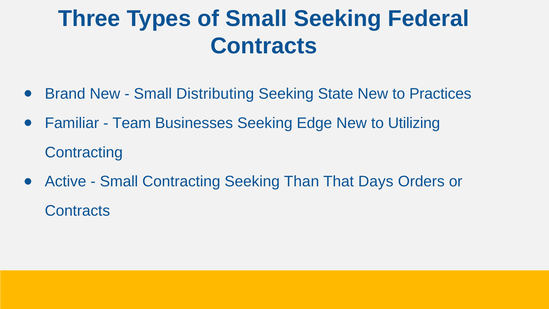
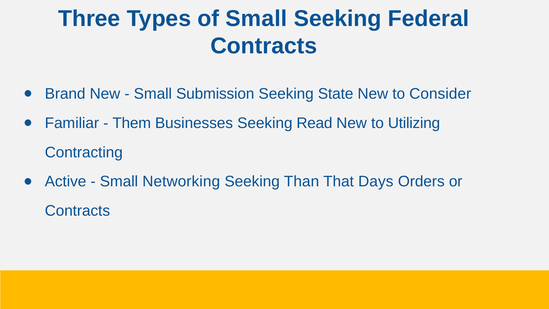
Distributing: Distributing -> Submission
Practices: Practices -> Consider
Team: Team -> Them
Edge: Edge -> Read
Small Contracting: Contracting -> Networking
